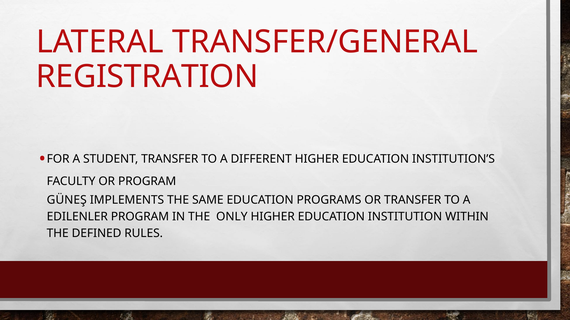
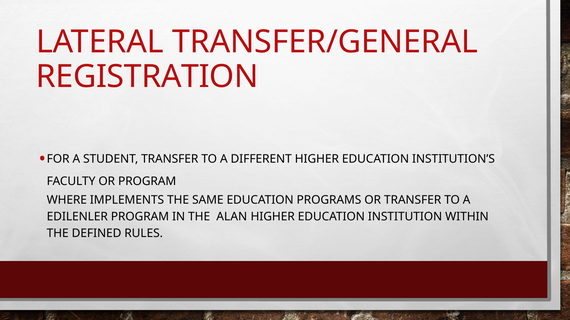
GÜNEŞ: GÜNEŞ -> WHERE
ONLY: ONLY -> ALAN
